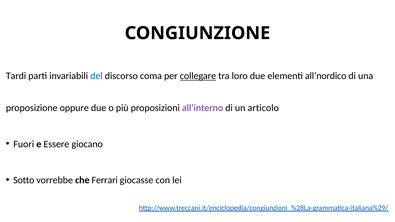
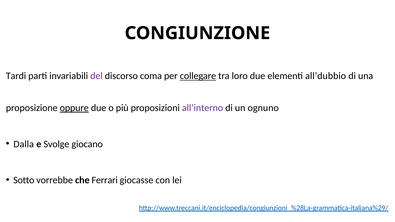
del colour: blue -> purple
all’nordico: all’nordico -> all’dubbio
oppure underline: none -> present
articolo: articolo -> ognuno
Fuori: Fuori -> Dalla
Essere: Essere -> Svolge
